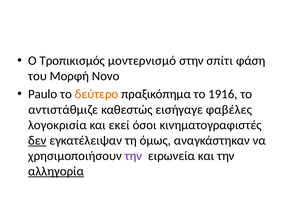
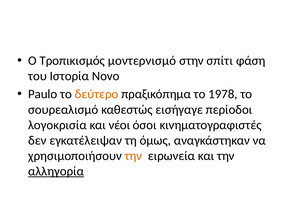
Μορφή: Μορφή -> Ιστορία
1916: 1916 -> 1978
αντιστάθμιζε: αντιστάθμιζε -> σουρεαλισμό
φαβέλες: φαβέλες -> περίοδοι
εκεί: εκεί -> νέοι
δεν underline: present -> none
την at (133, 156) colour: purple -> orange
